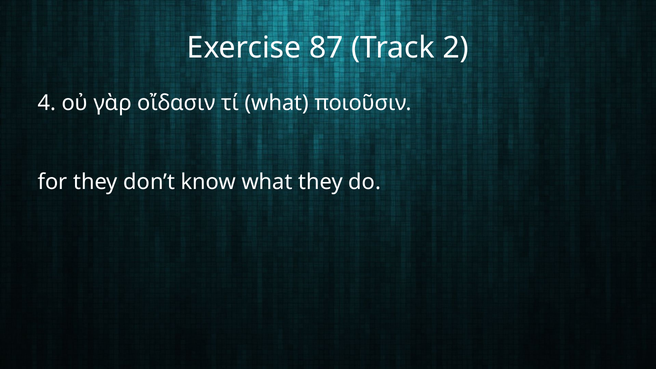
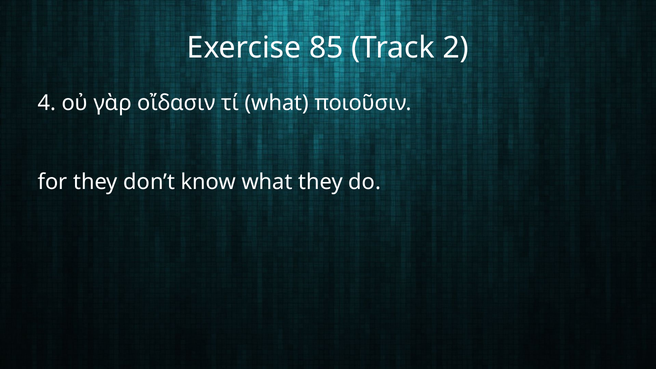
87: 87 -> 85
